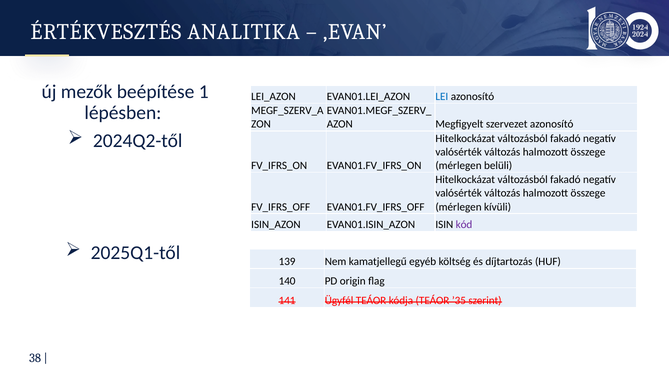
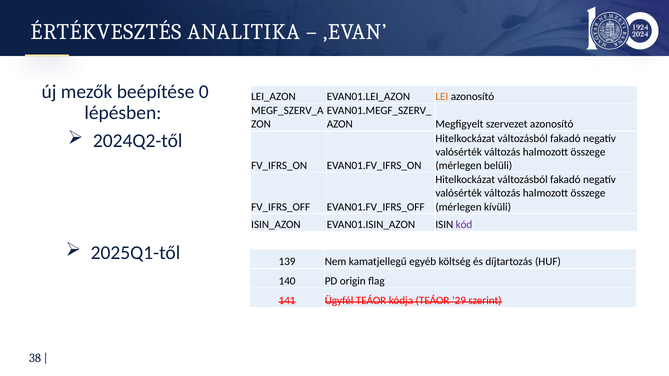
1: 1 -> 0
LEI colour: blue -> orange
’35: ’35 -> ’29
